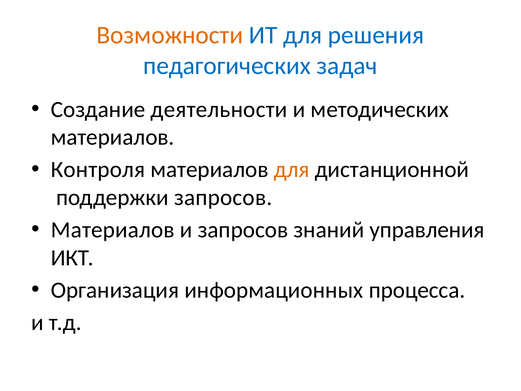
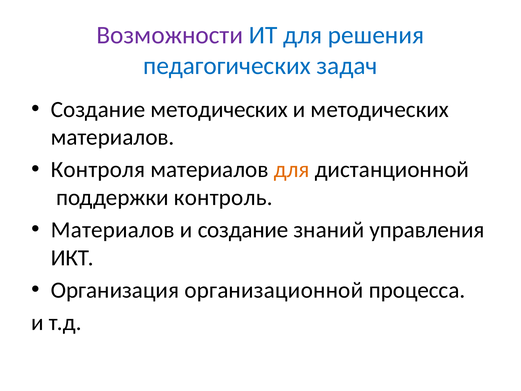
Возможности colour: orange -> purple
Создание деятельности: деятельности -> методических
поддержки запросов: запросов -> контроль
и запросов: запросов -> создание
информационных: информационных -> организационной
